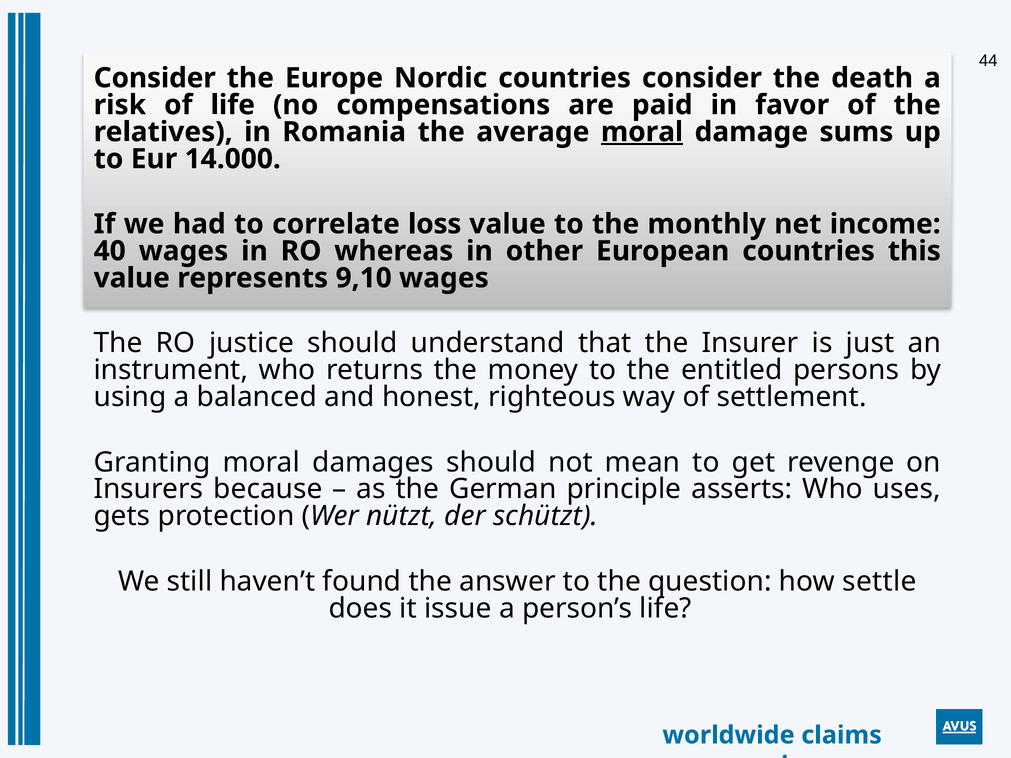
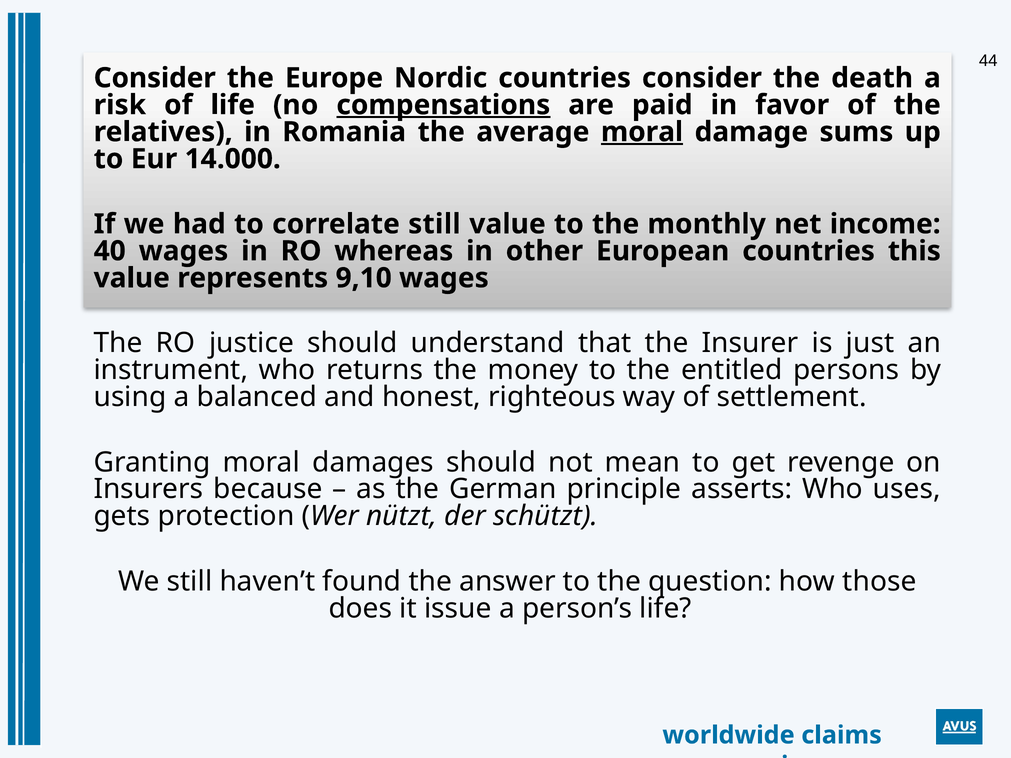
compensations underline: none -> present
correlate loss: loss -> still
settle: settle -> those
